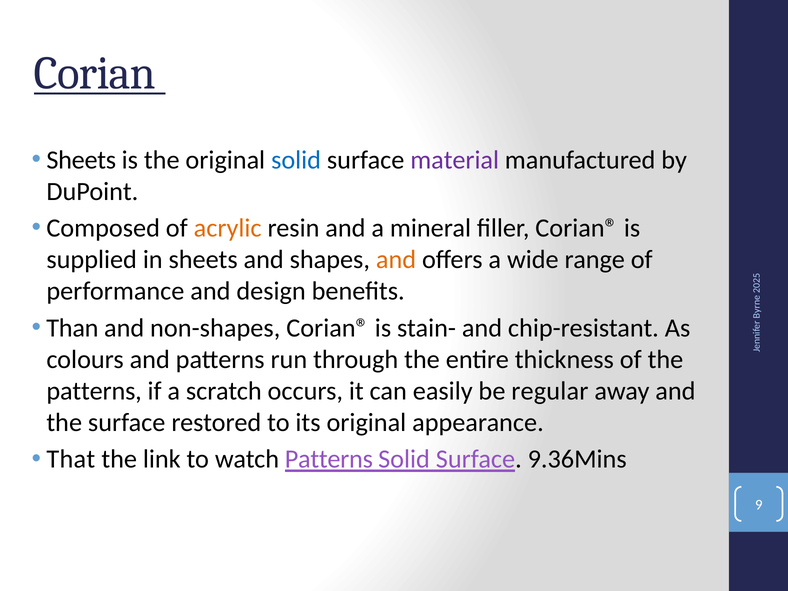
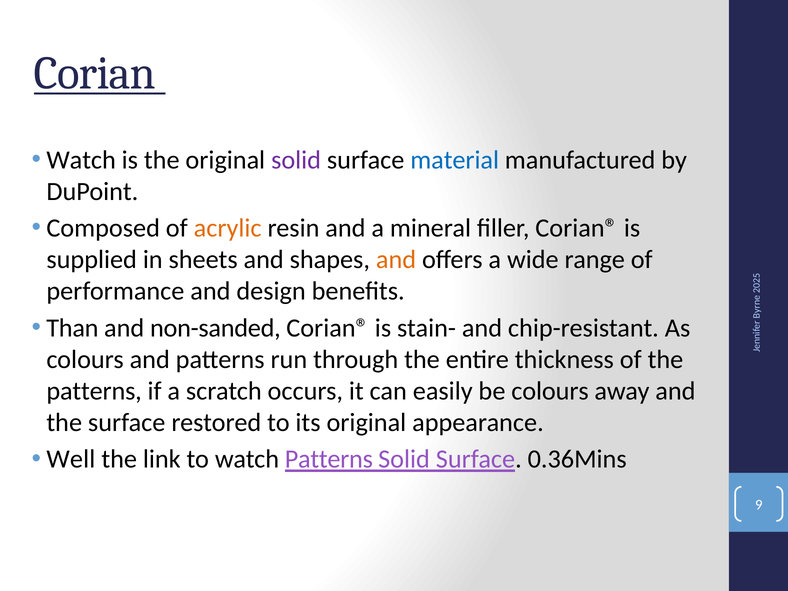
Sheets at (81, 160): Sheets -> Watch
solid at (296, 160) colour: blue -> purple
material colour: purple -> blue
non-shapes: non-shapes -> non-sanded
be regular: regular -> colours
That: That -> Well
9.36Mins: 9.36Mins -> 0.36Mins
